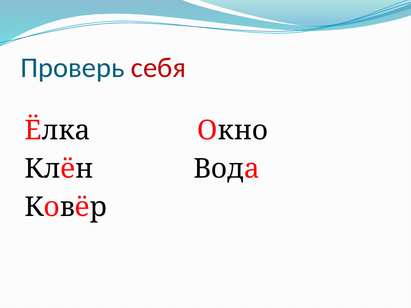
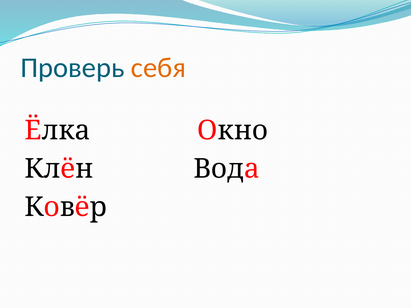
себя colour: red -> orange
